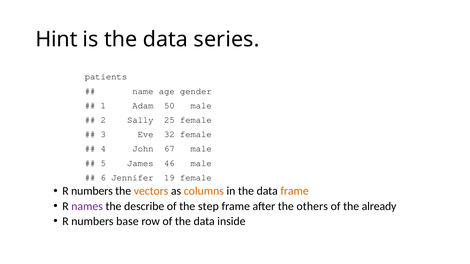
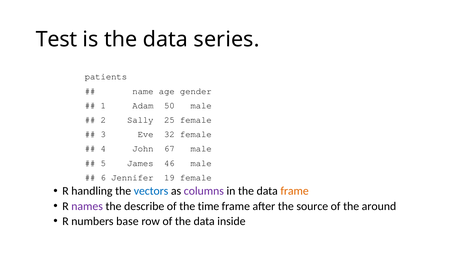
Hint: Hint -> Test
numbers at (92, 191): numbers -> handling
vectors colour: orange -> blue
columns colour: orange -> purple
step: step -> time
others: others -> source
already: already -> around
